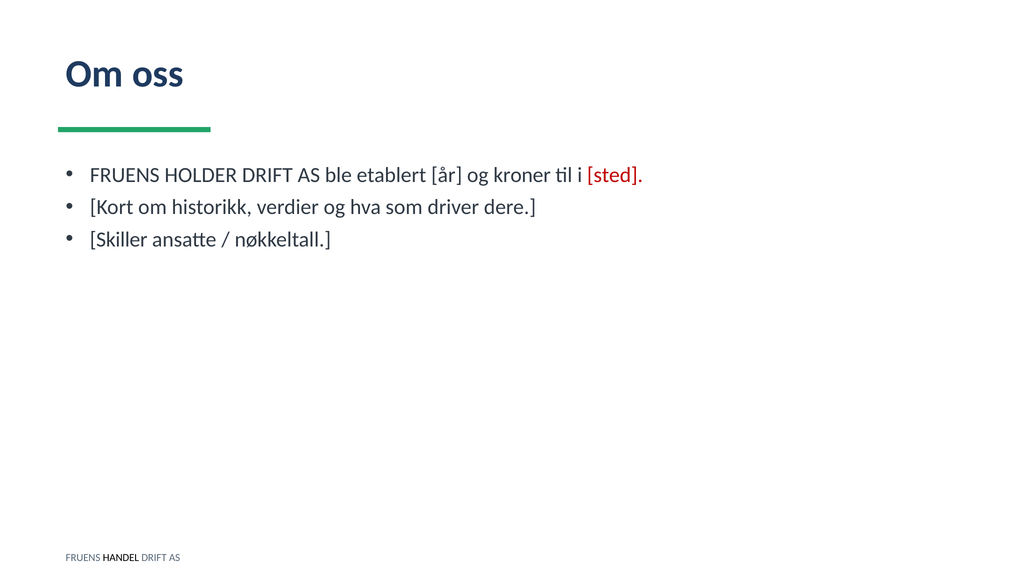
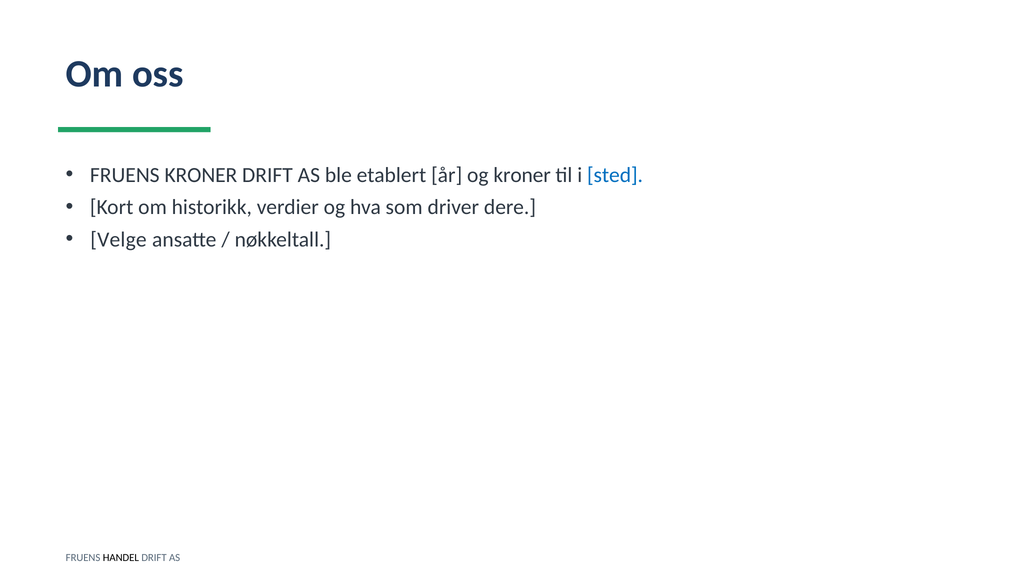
FRUENS HOLDER: HOLDER -> KRONER
sted colour: red -> blue
Skiller: Skiller -> Velge
